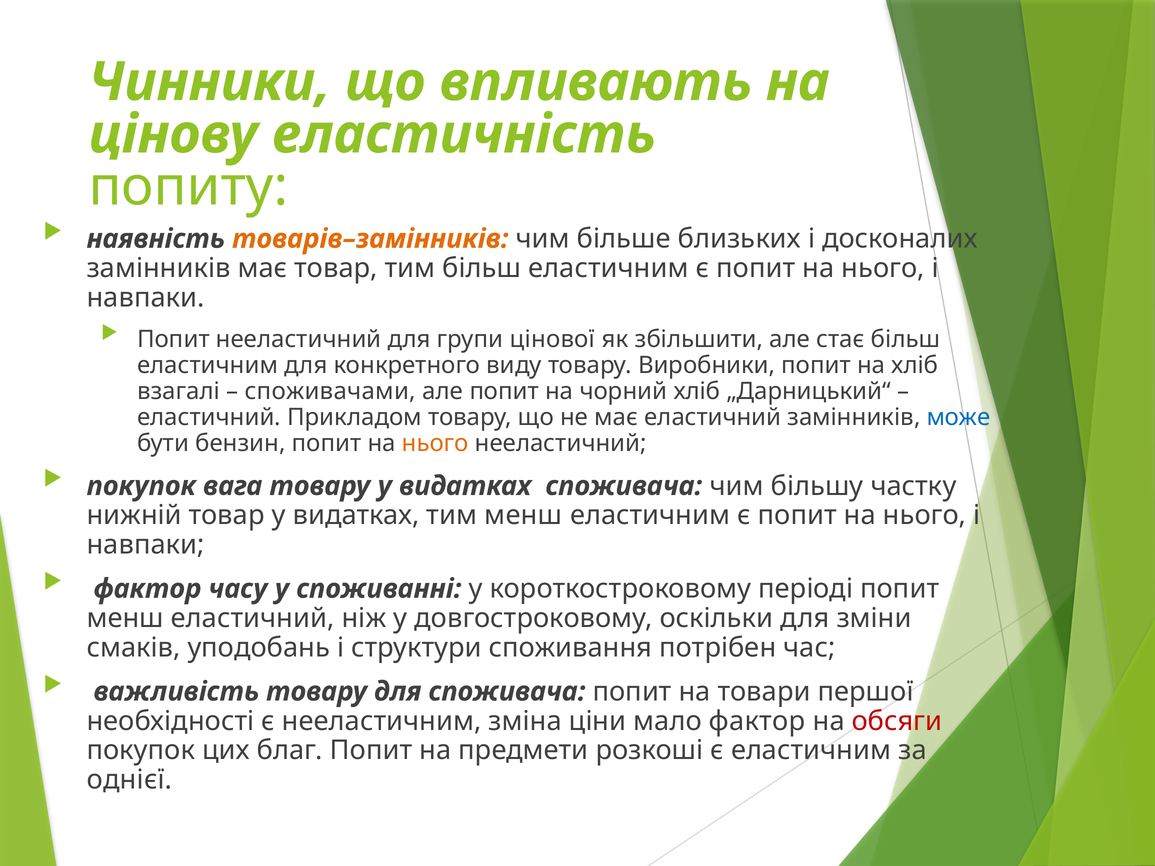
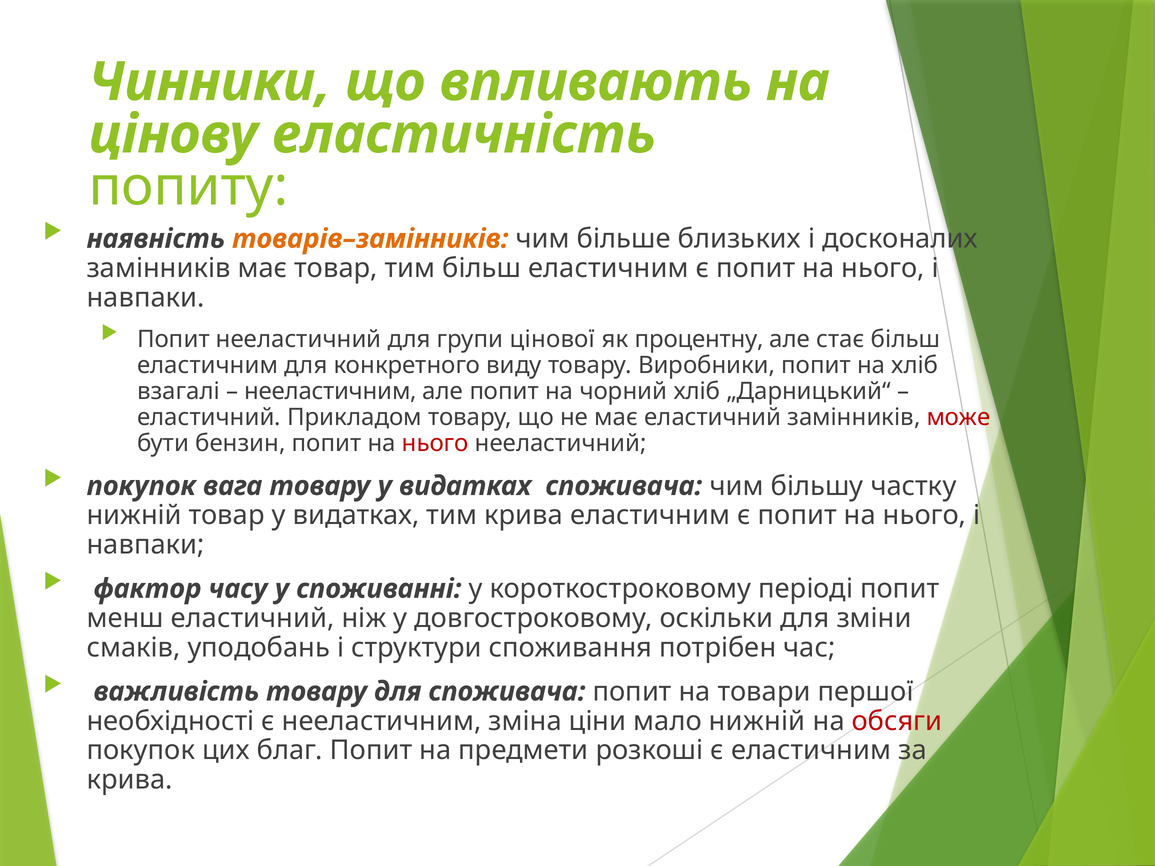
збільшити: збільшити -> процентну
споживачами at (330, 392): споживачами -> нееластичним
може colour: blue -> red
нього at (435, 444) colour: orange -> red
тим менш: менш -> крива
мало фактор: фактор -> нижній
однієї at (129, 780): однієї -> крива
